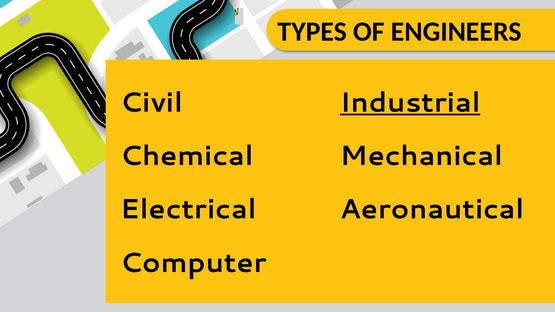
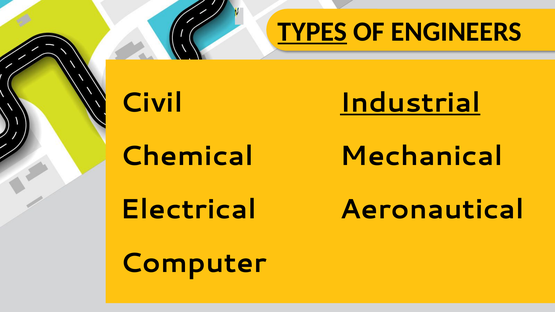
TYPES underline: none -> present
